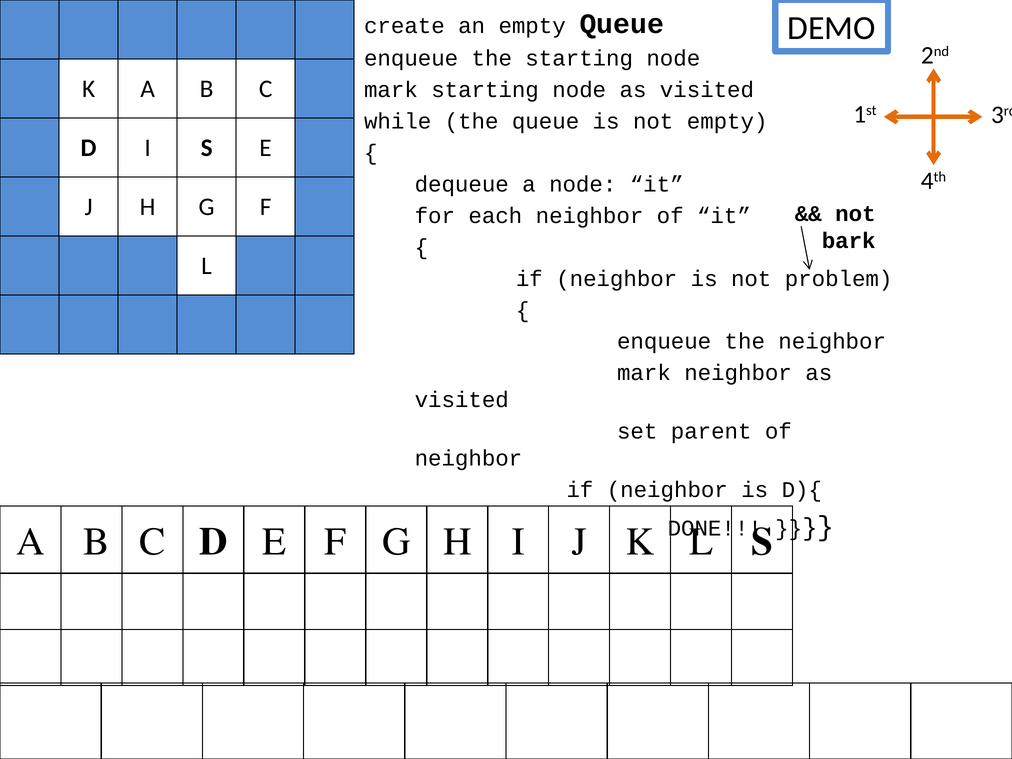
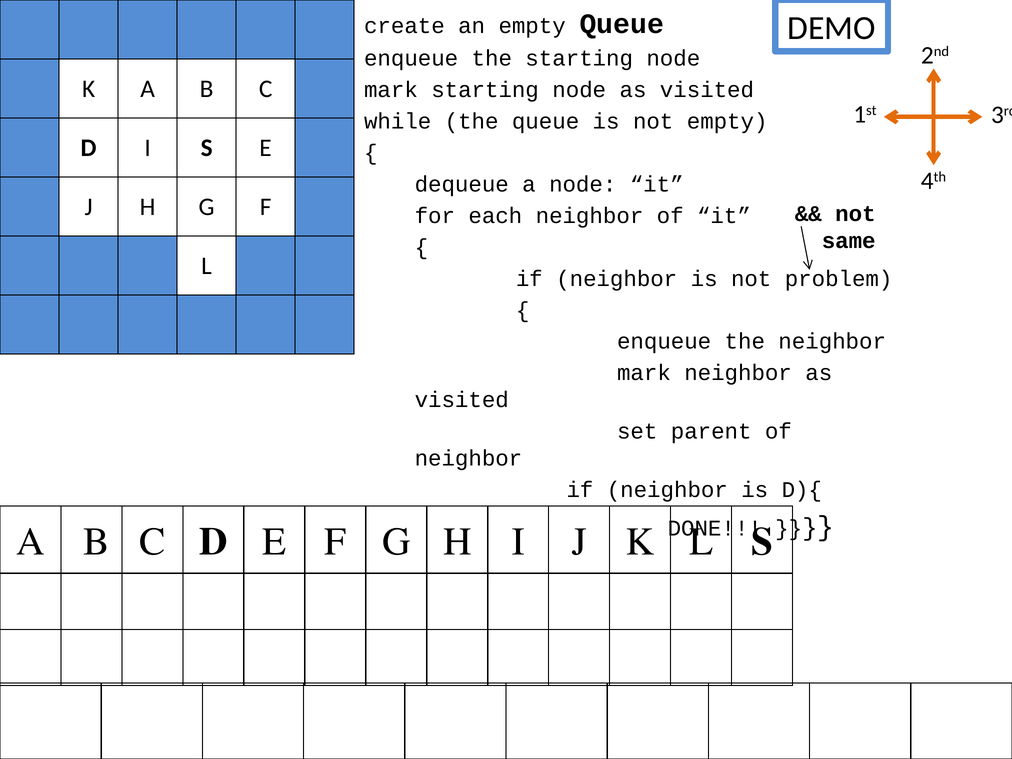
bark: bark -> same
